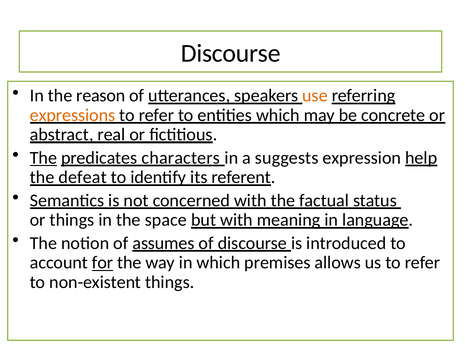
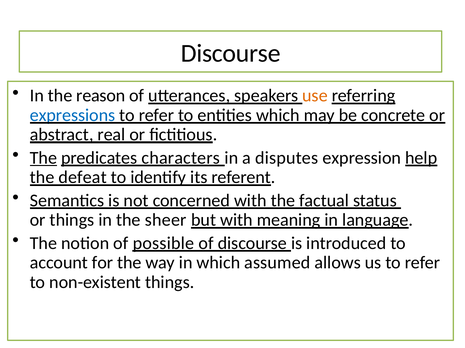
expressions colour: orange -> blue
suggests: suggests -> disputes
space: space -> sheer
assumes: assumes -> possible
for underline: present -> none
premises: premises -> assumed
